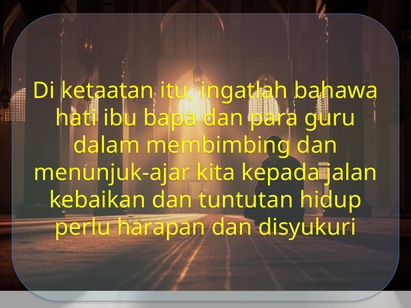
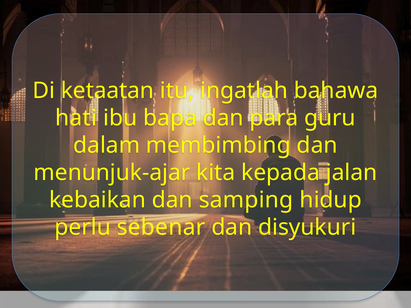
tuntutan: tuntutan -> samping
harapan: harapan -> sebenar
